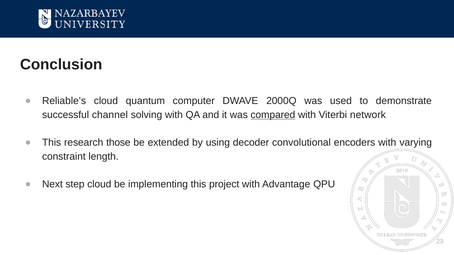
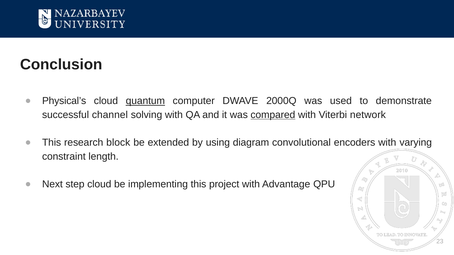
Reliable’s: Reliable’s -> Physical’s
quantum underline: none -> present
those: those -> block
decoder: decoder -> diagram
